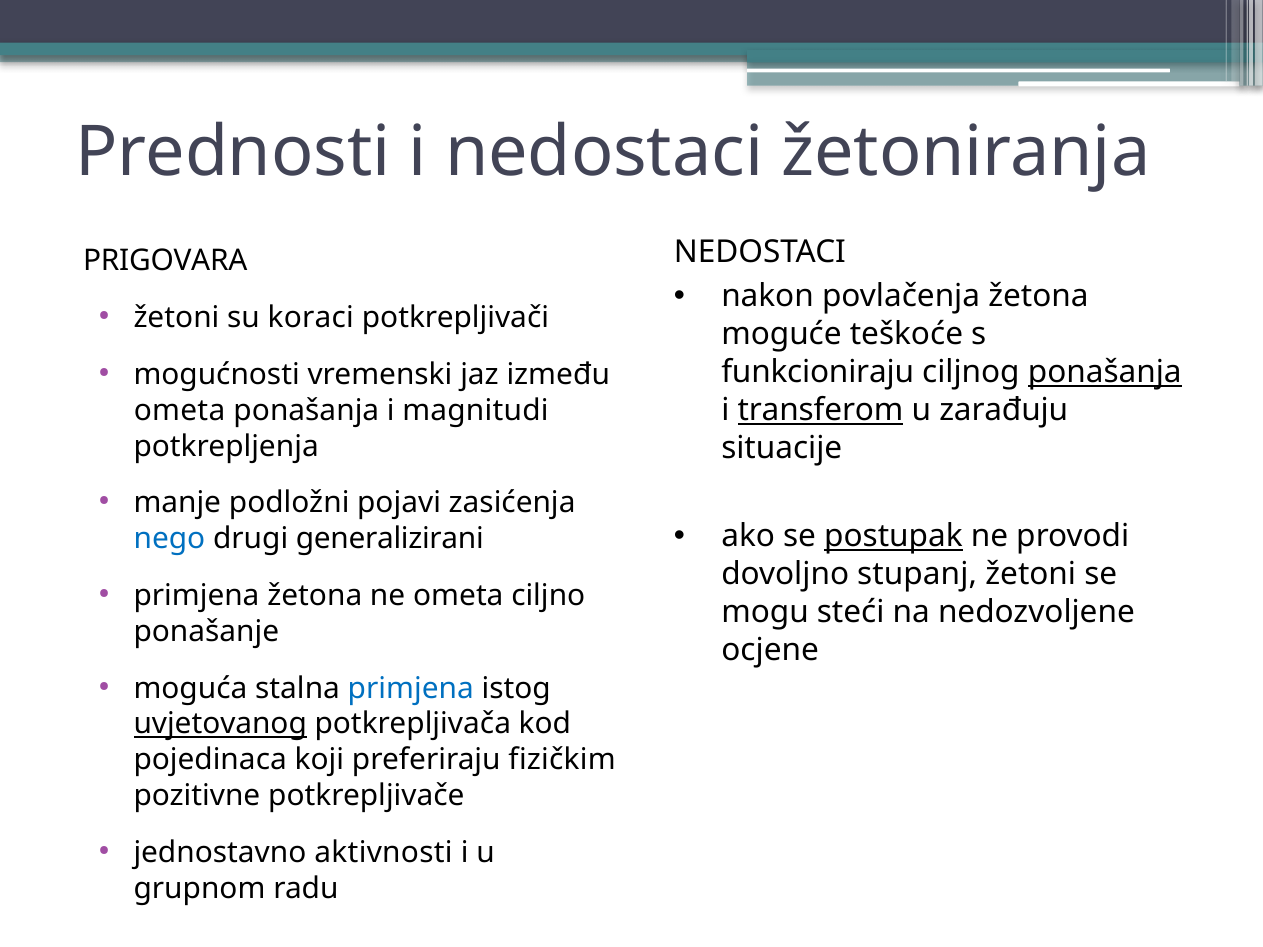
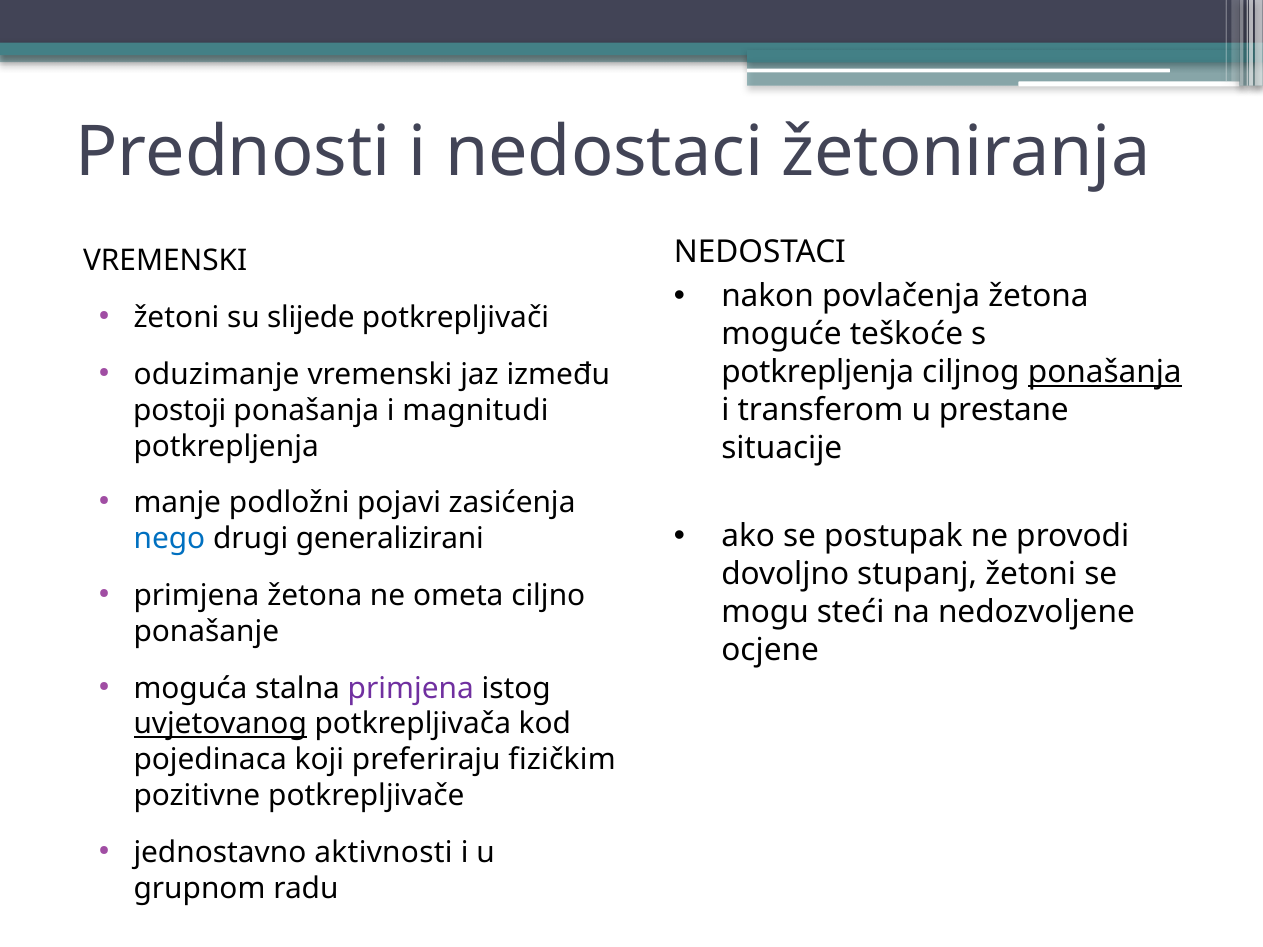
PRIGOVARA at (165, 261): PRIGOVARA -> VREMENSKI
koraci: koraci -> slijede
mogućnosti: mogućnosti -> oduzimanje
funkcioniraju at (818, 372): funkcioniraju -> potkrepljenja
transferom underline: present -> none
zarađuju: zarađuju -> prestane
ometa at (180, 411): ometa -> postoji
postupak underline: present -> none
primjena at (411, 688) colour: blue -> purple
